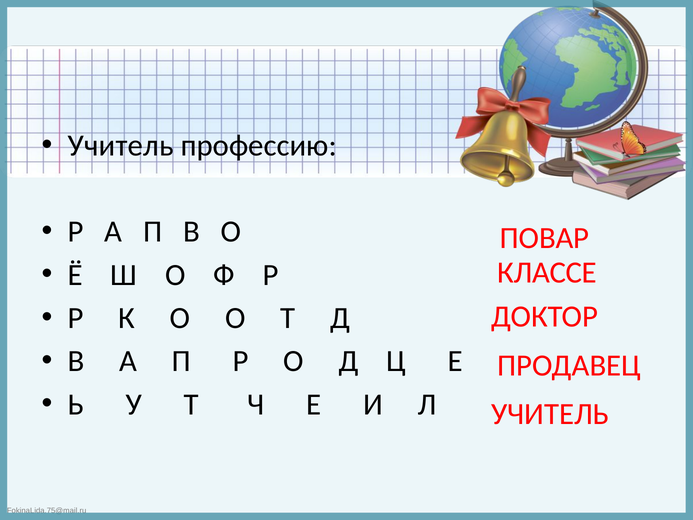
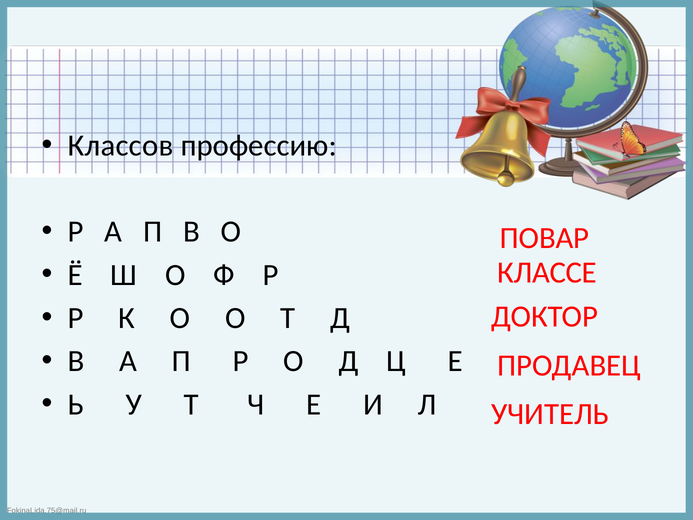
Учитель at (121, 145): Учитель -> Классов
